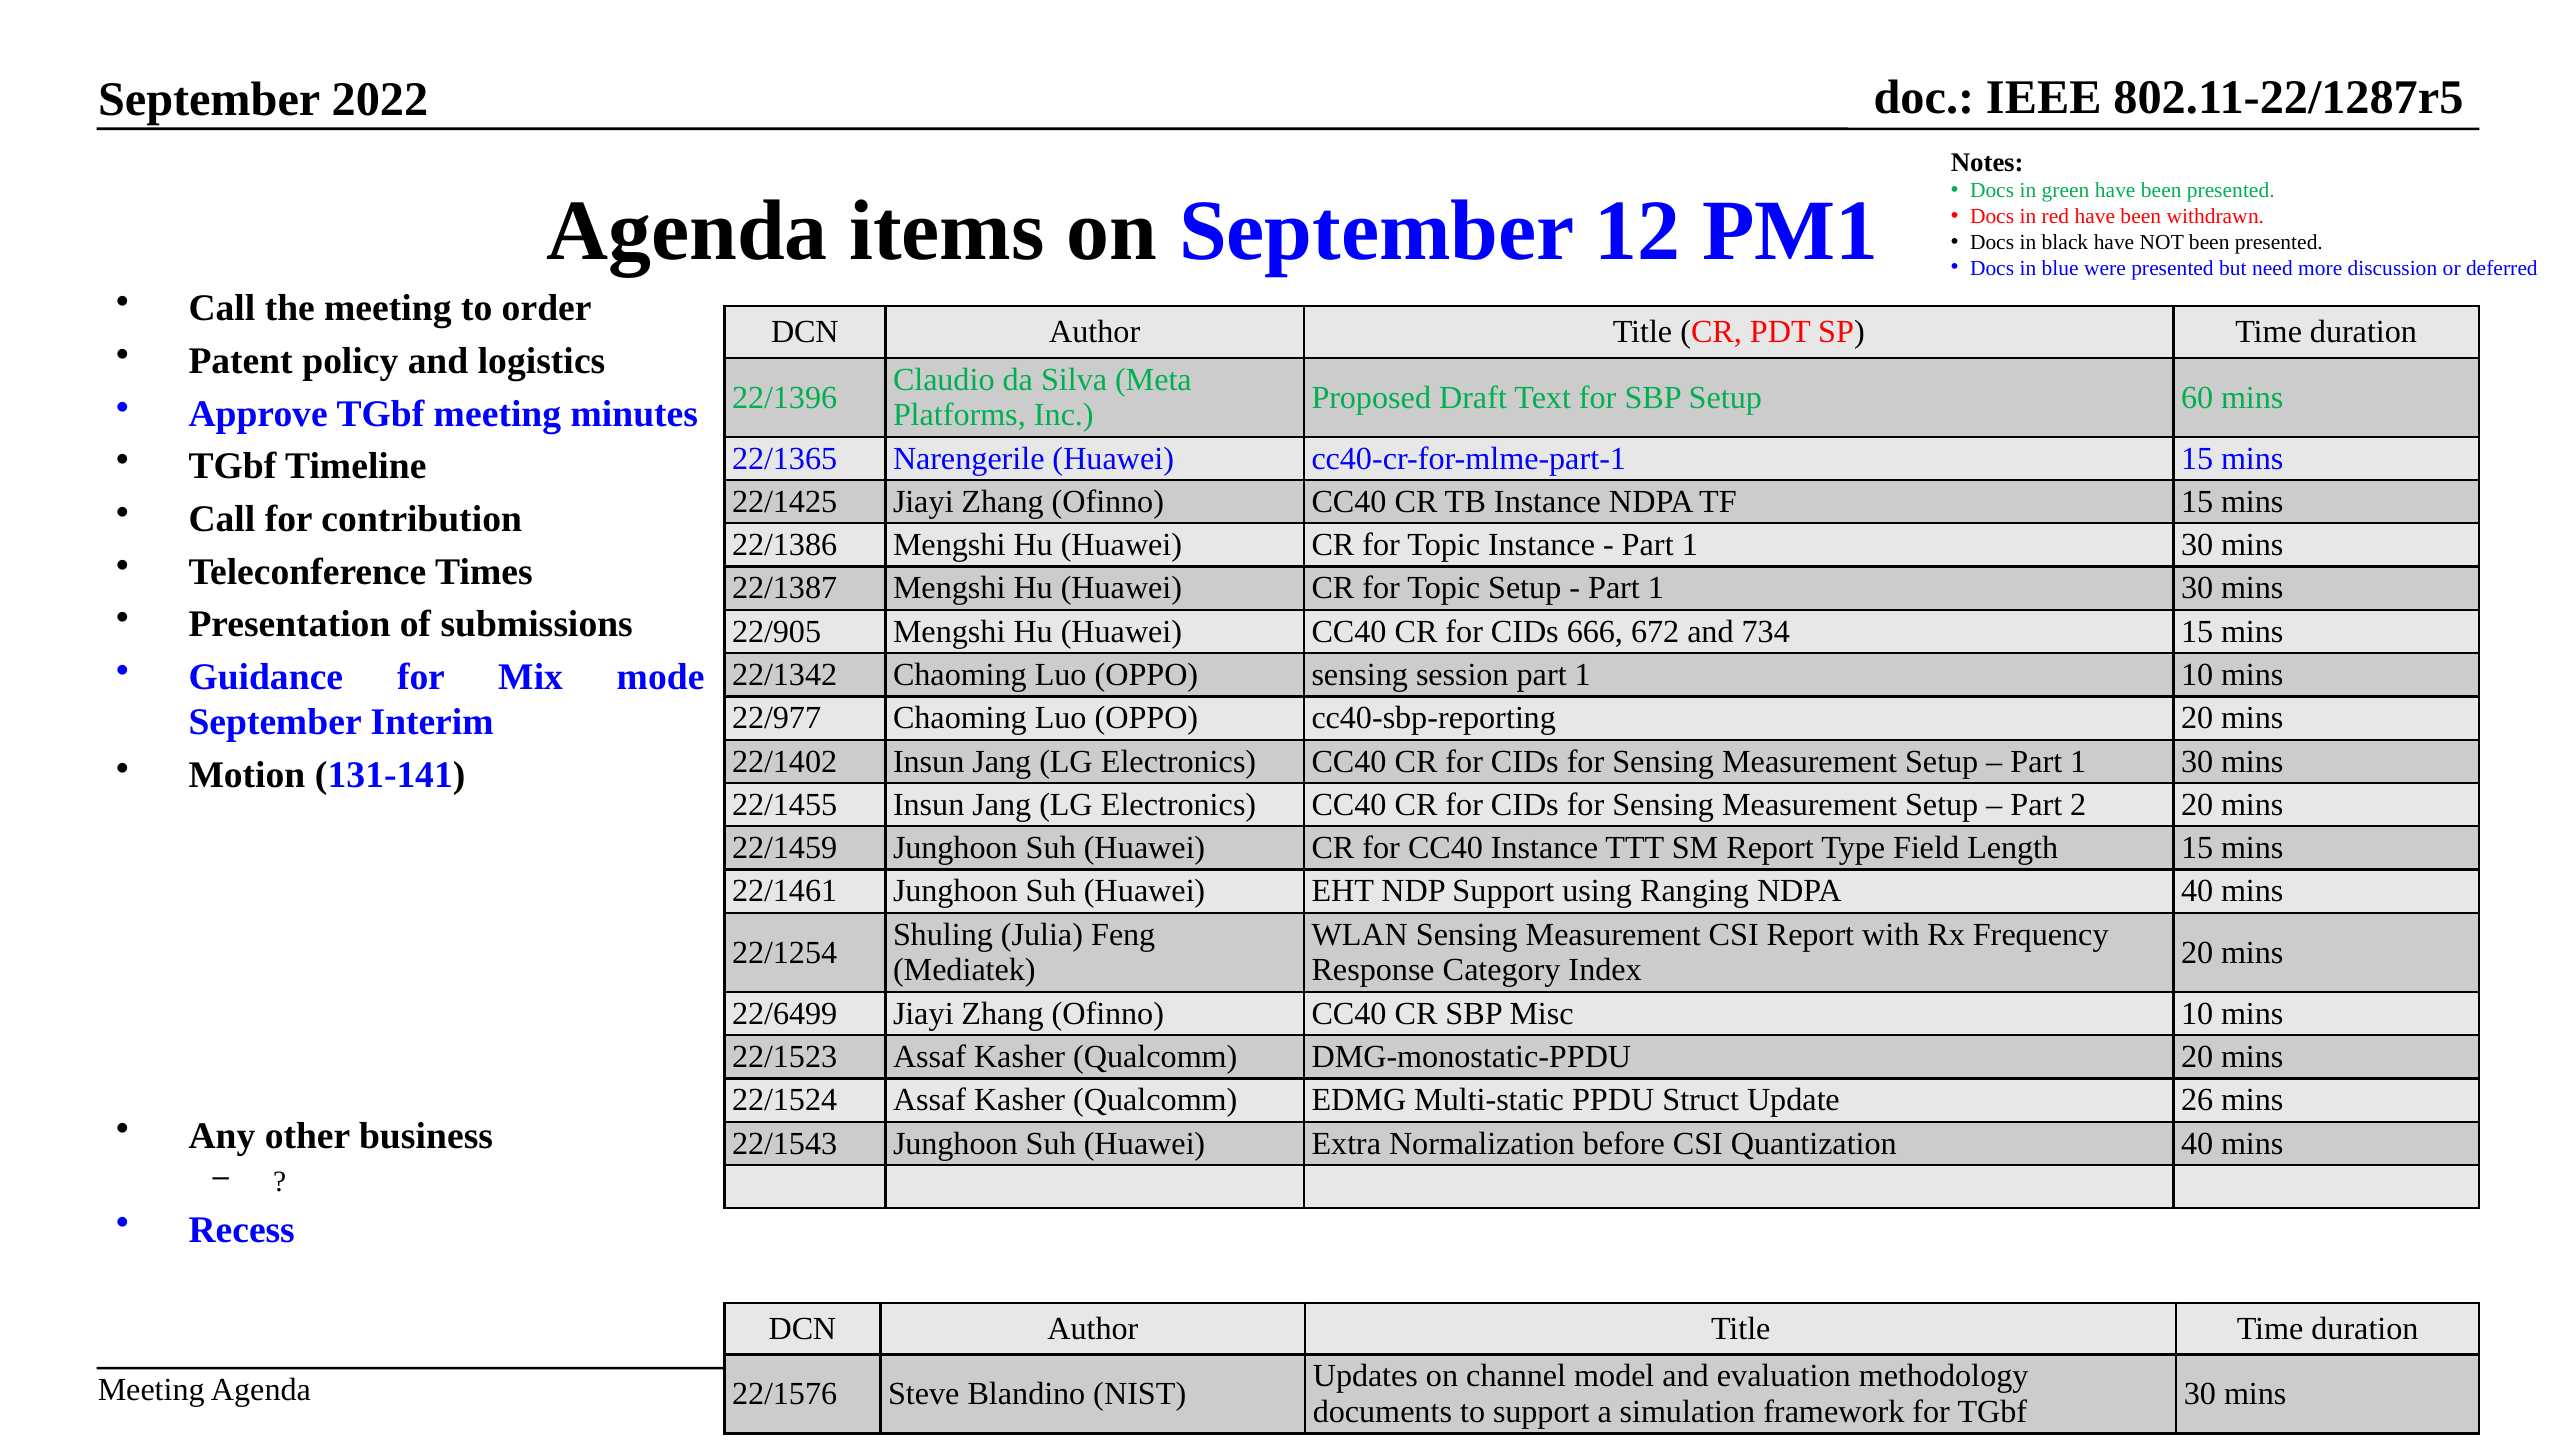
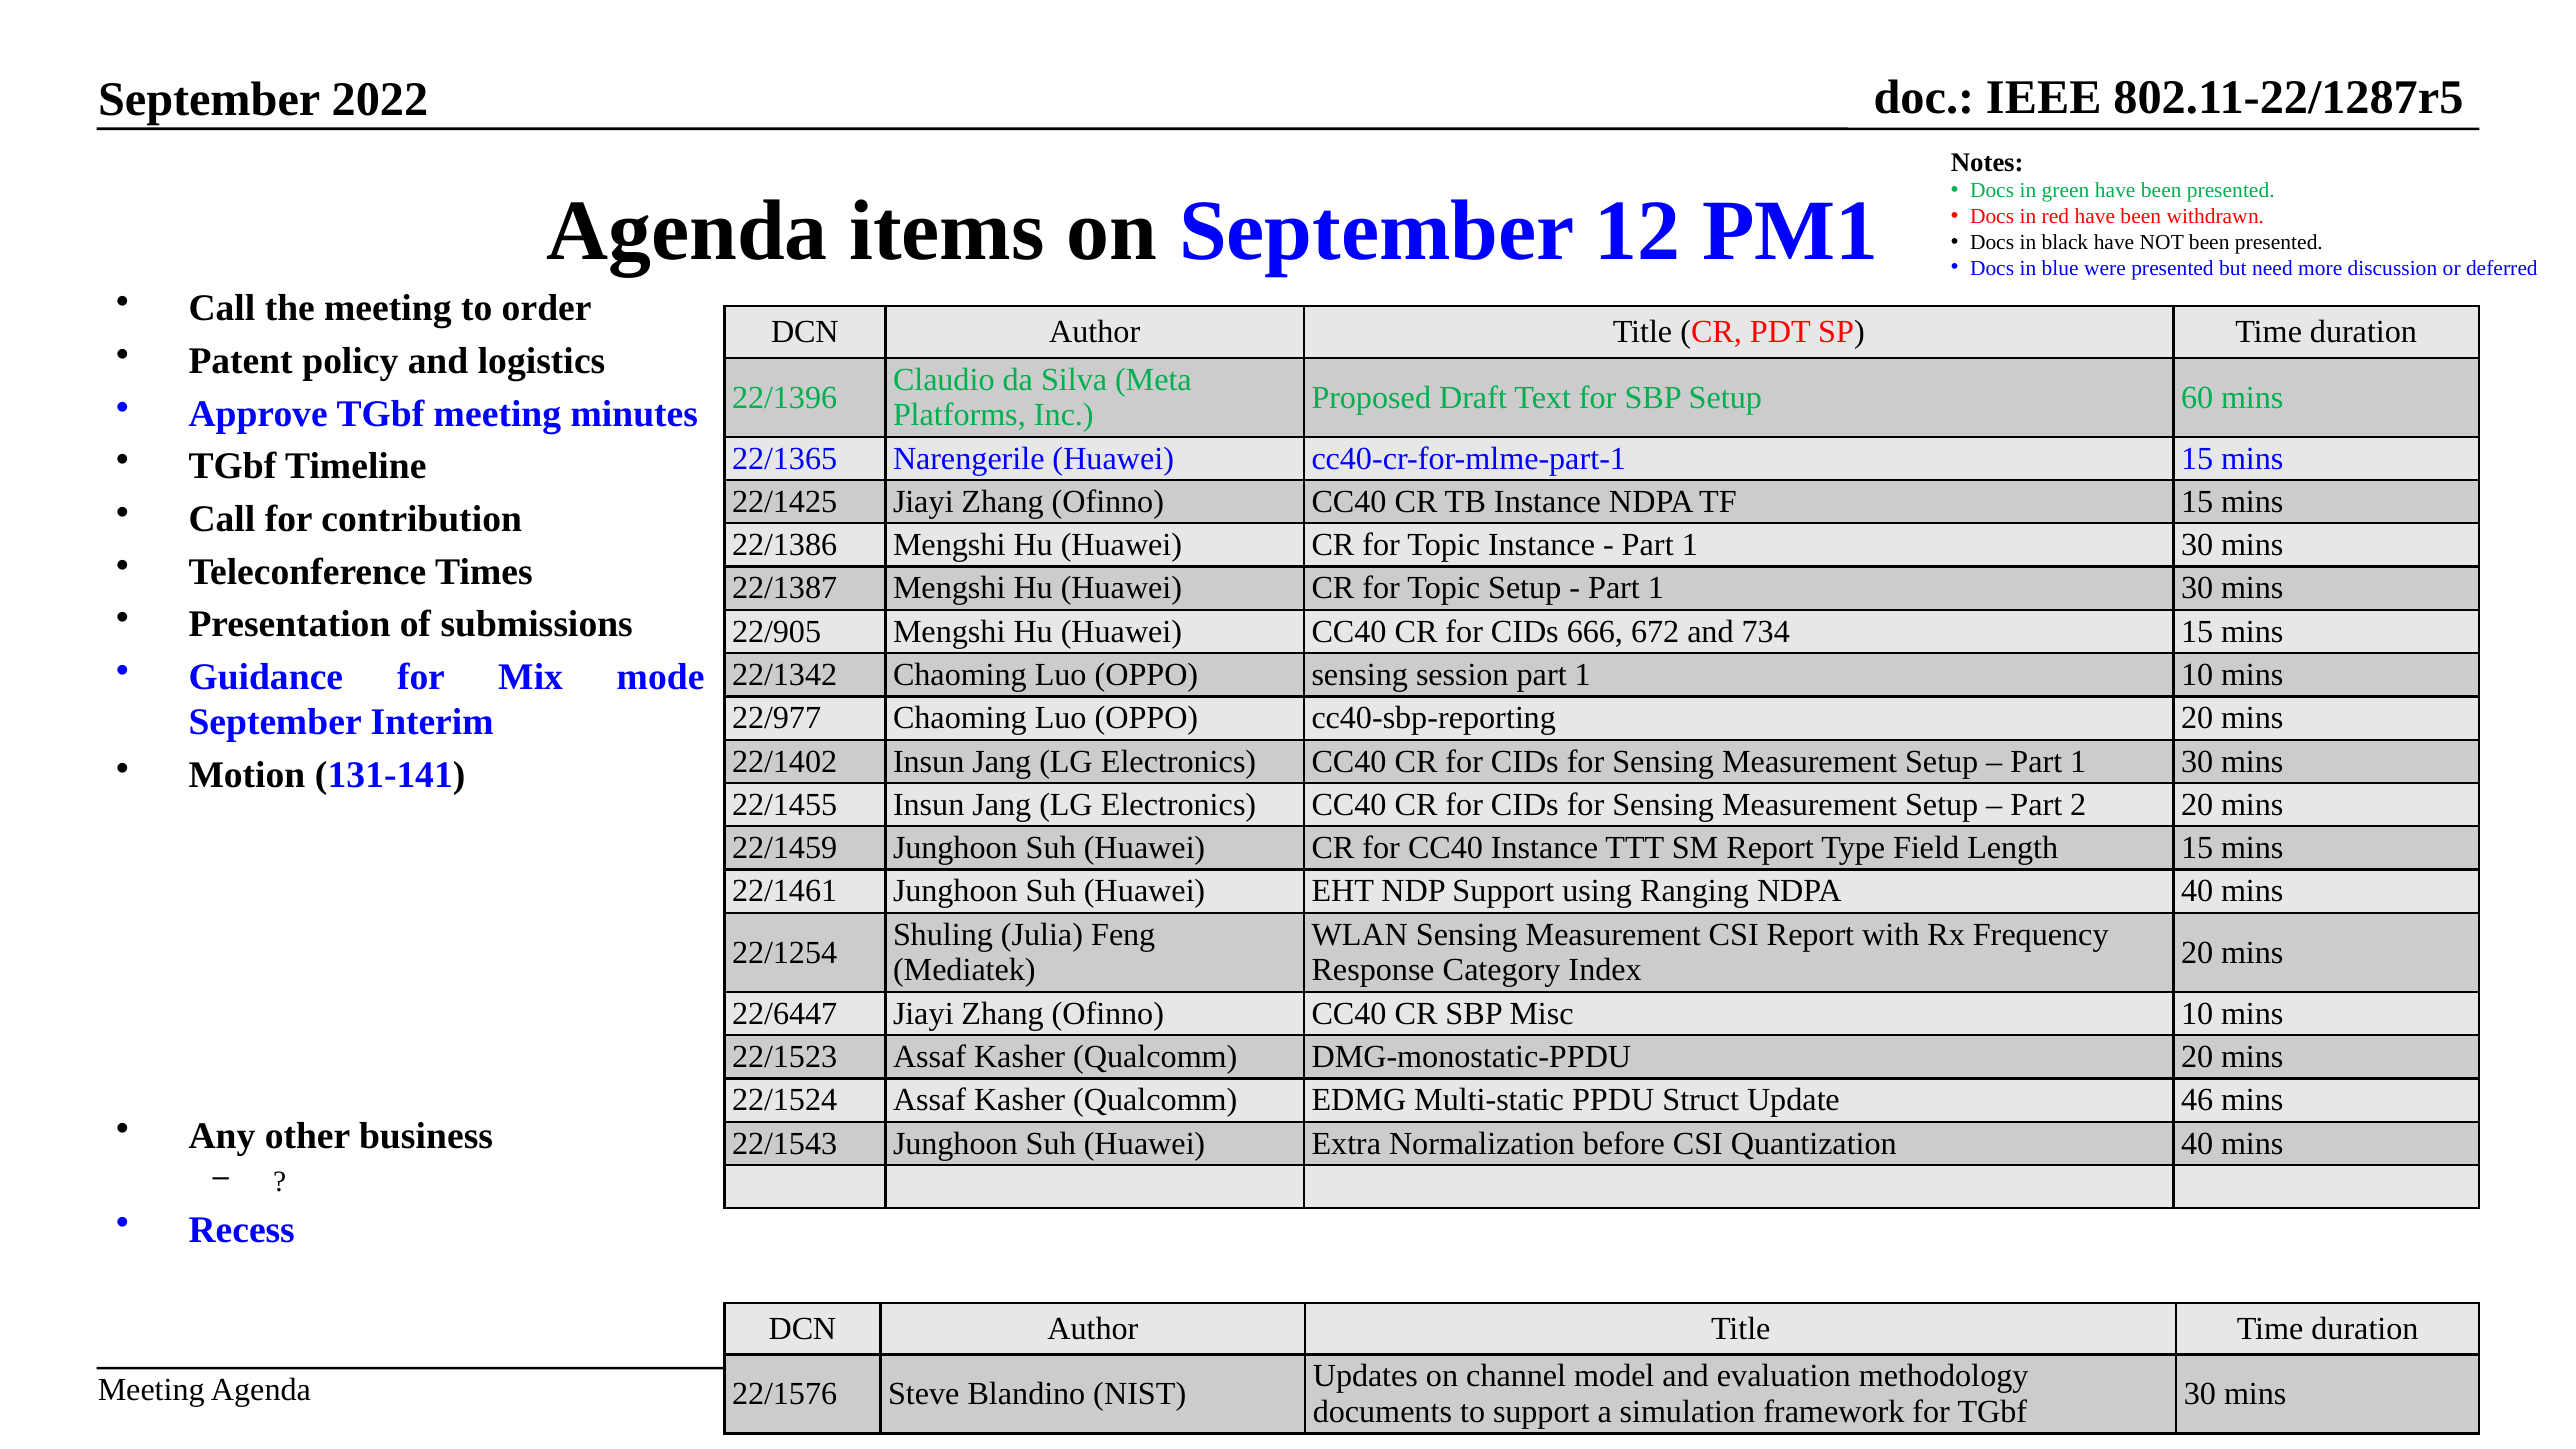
22/6499: 22/6499 -> 22/6447
26: 26 -> 46
